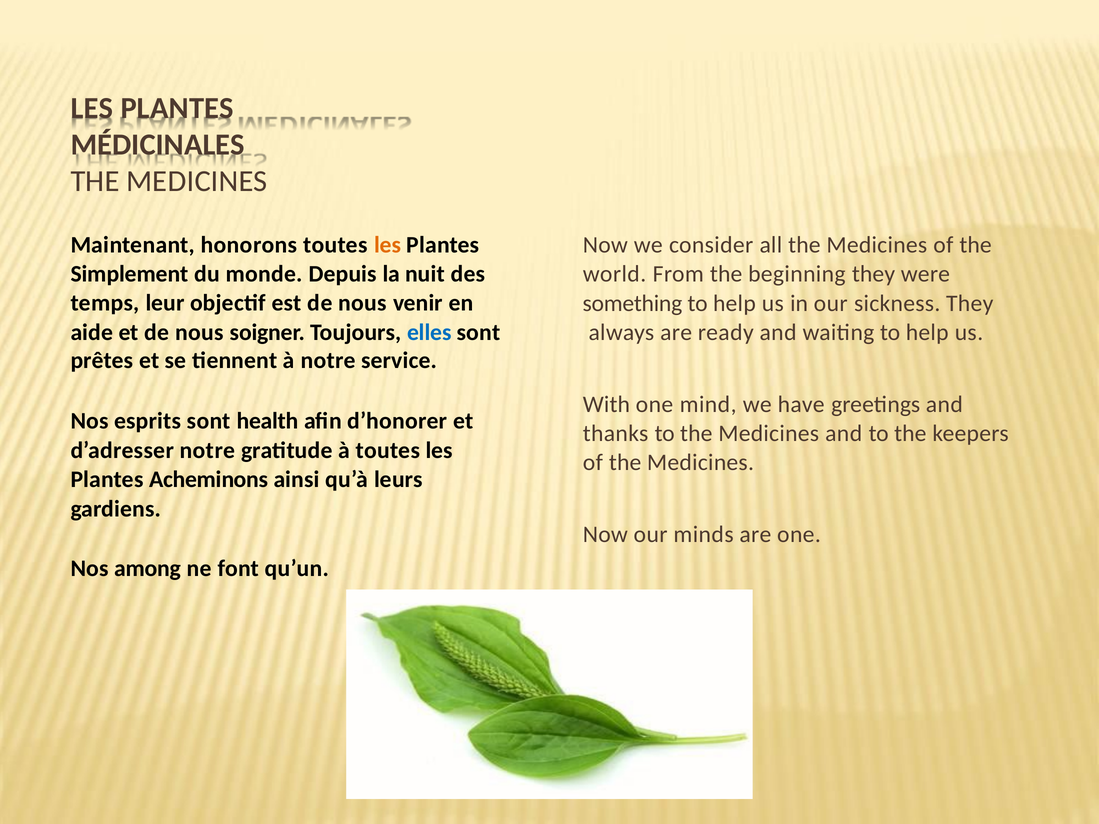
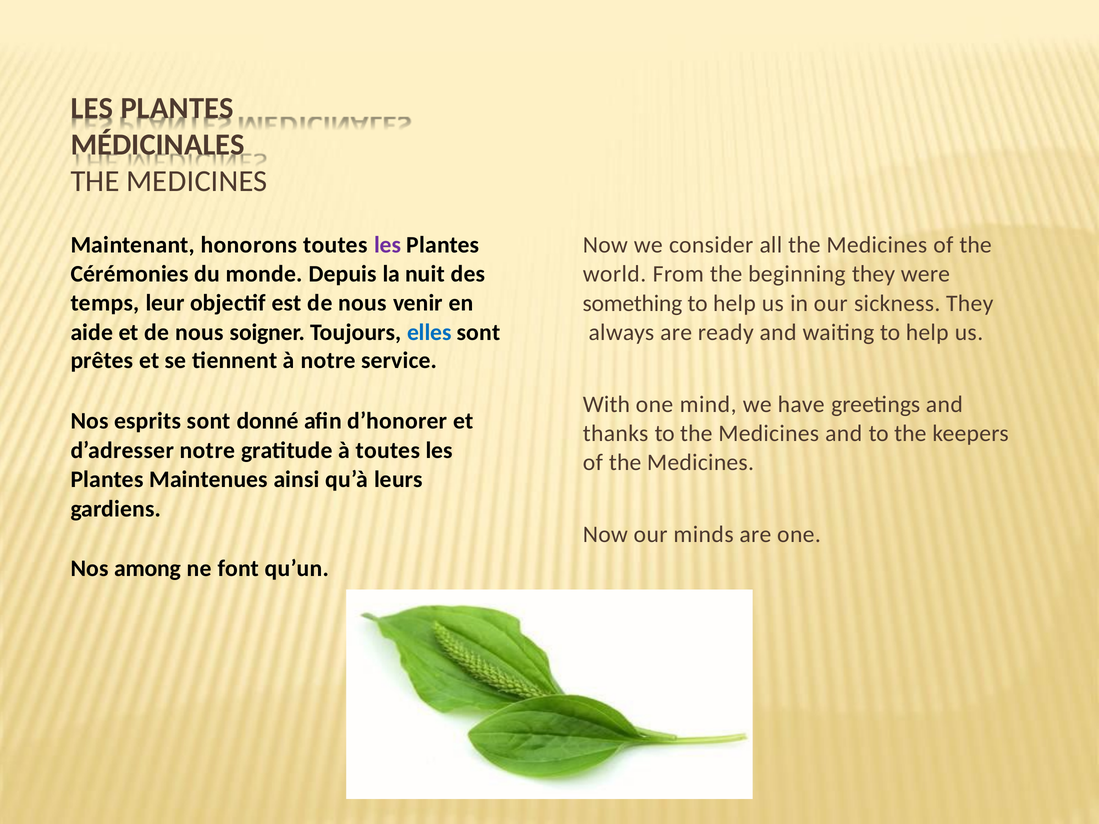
les at (388, 245) colour: orange -> purple
Simplement: Simplement -> Cérémonies
health: health -> donné
Acheminons: Acheminons -> Maintenues
